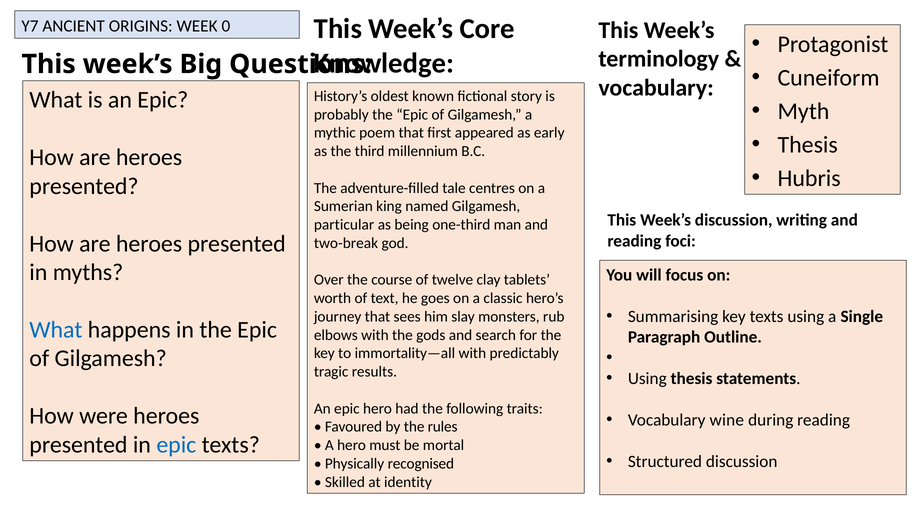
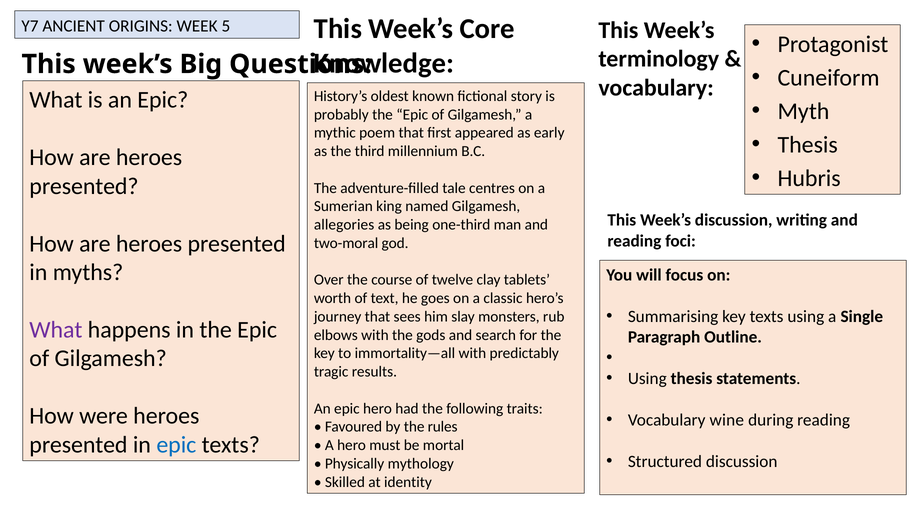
0: 0 -> 5
particular: particular -> allegories
two-break: two-break -> two-moral
What at (56, 330) colour: blue -> purple
recognised: recognised -> mythology
